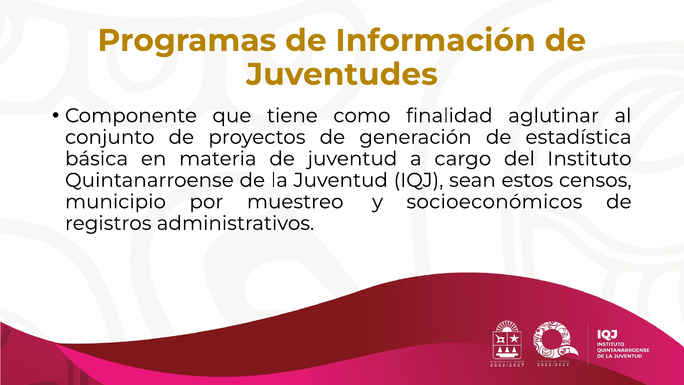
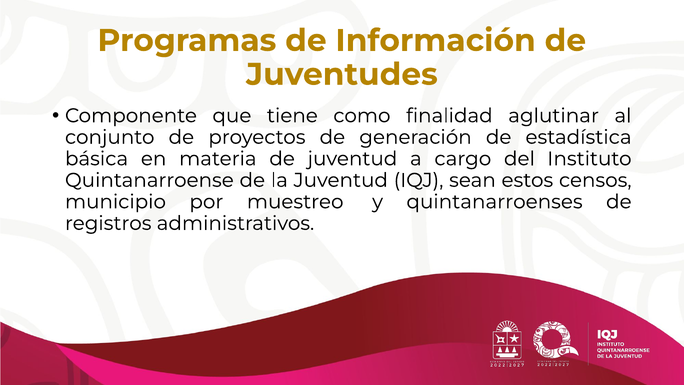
socioeconómicos: socioeconómicos -> quintanarroenses
